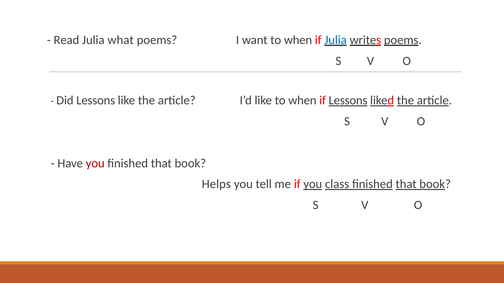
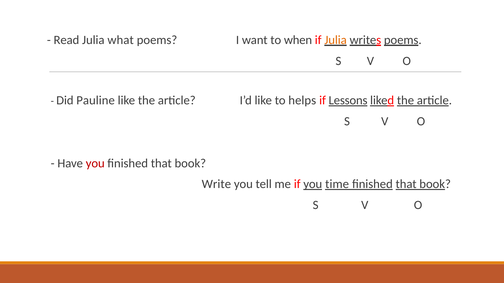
Julia at (336, 40) colour: blue -> orange
Did Lessons: Lessons -> Pauline
like to when: when -> helps
Helps: Helps -> Write
class: class -> time
